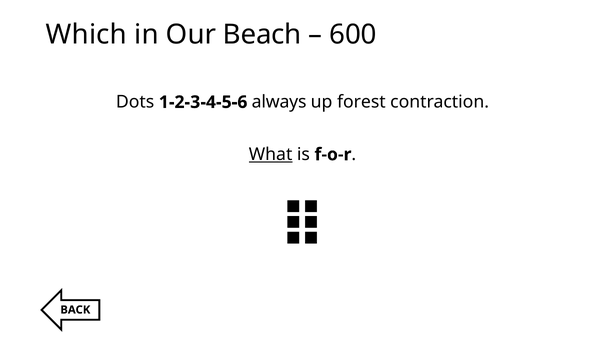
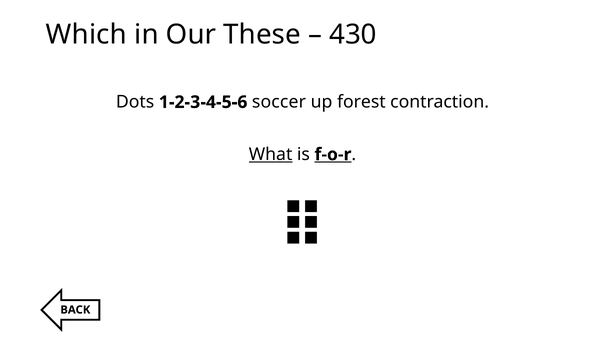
Beach: Beach -> These
600: 600 -> 430
always: always -> soccer
f-o-r underline: none -> present
